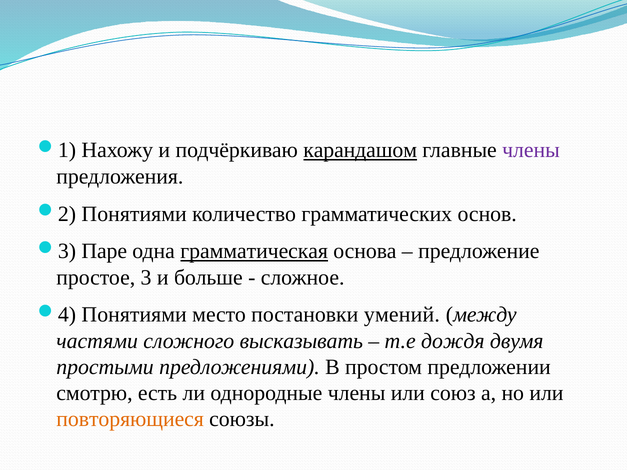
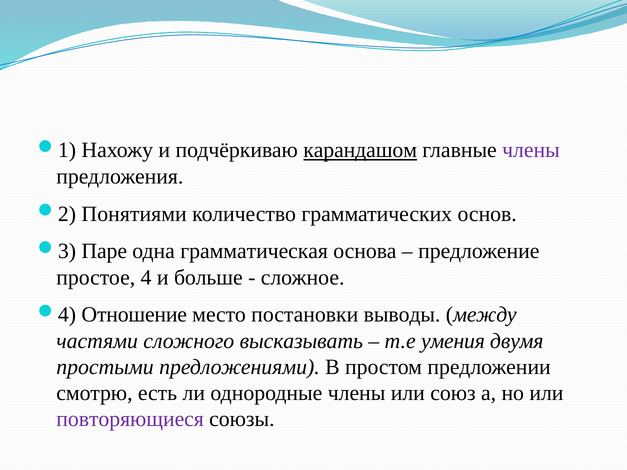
грамматическая underline: present -> none
3: 3 -> 4
Понятиями at (134, 315): Понятиями -> Отношение
умений: умений -> выводы
дождя: дождя -> умения
повторяющиеся colour: orange -> purple
